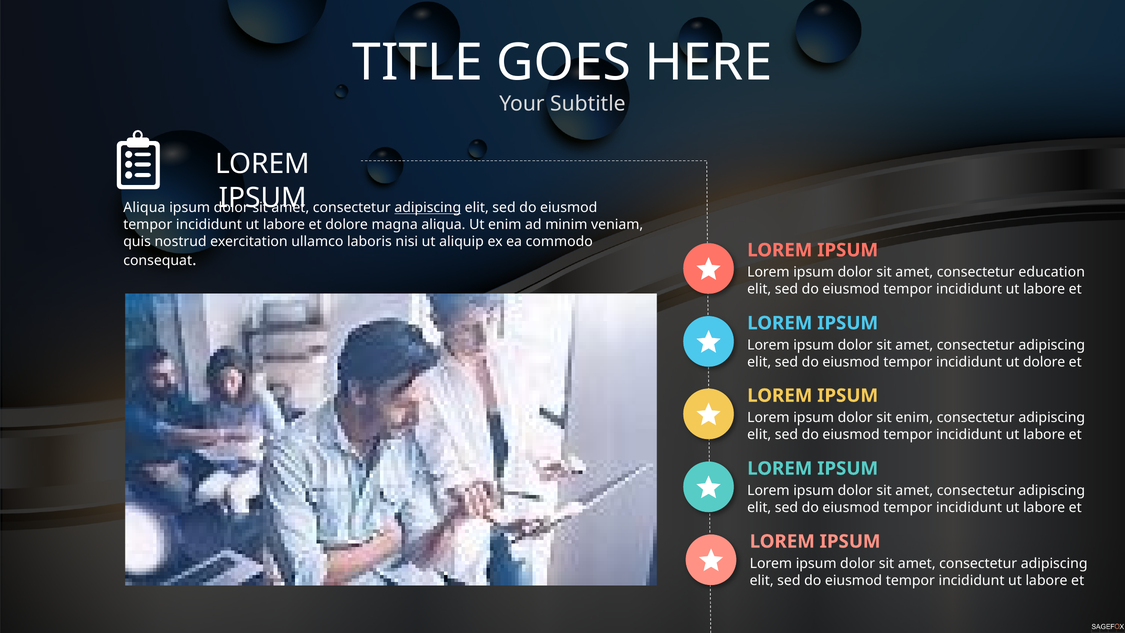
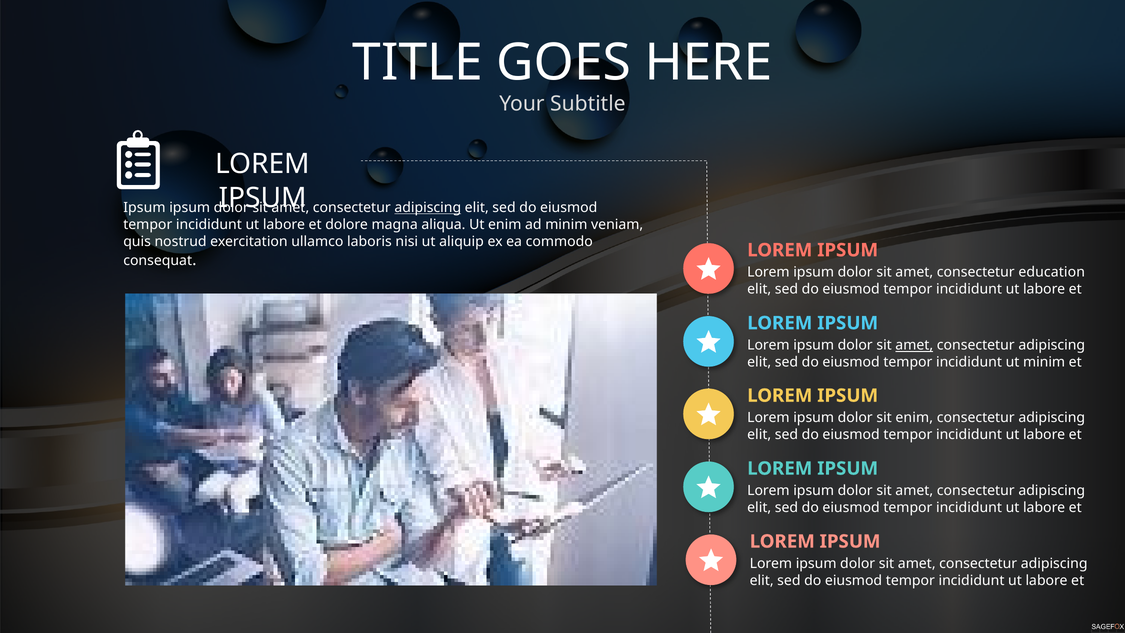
Aliqua at (144, 208): Aliqua -> Ipsum
amet at (914, 345) underline: none -> present
ut dolore: dolore -> minim
